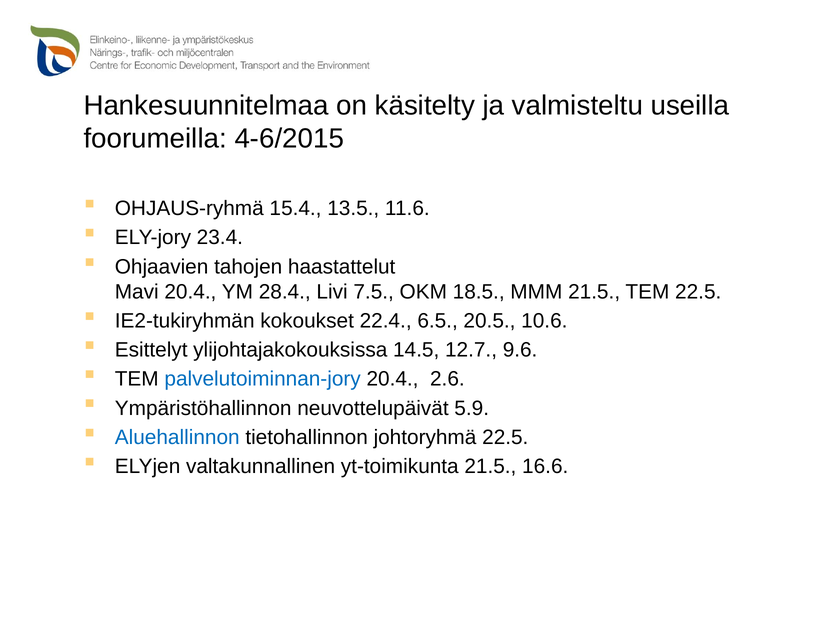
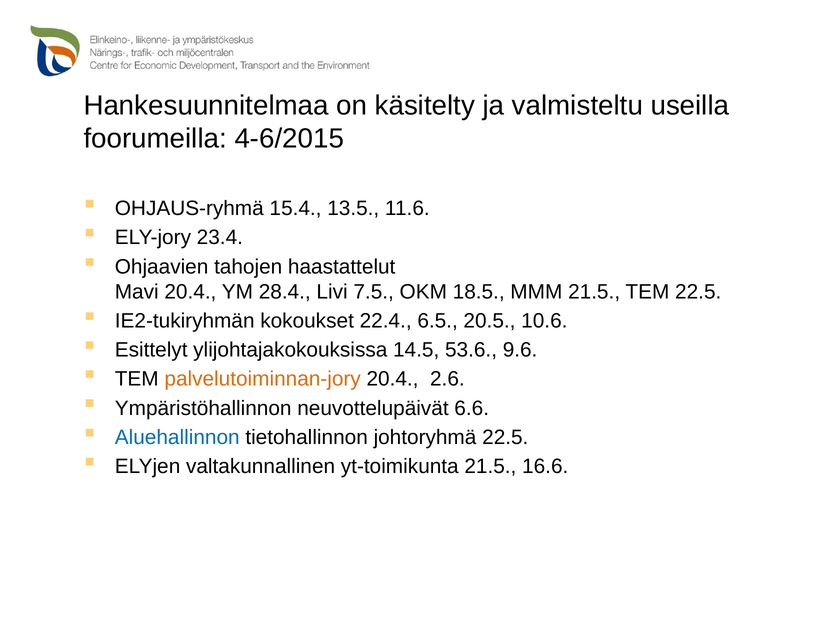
12.7: 12.7 -> 53.6
palvelutoiminnan-jory colour: blue -> orange
5.9: 5.9 -> 6.6
